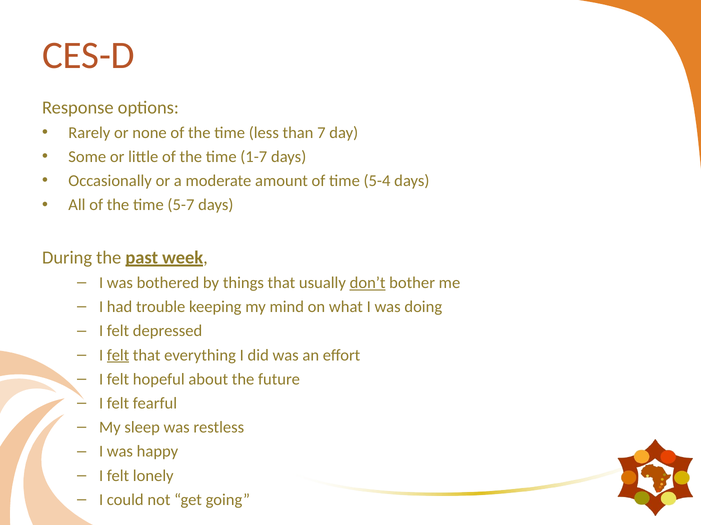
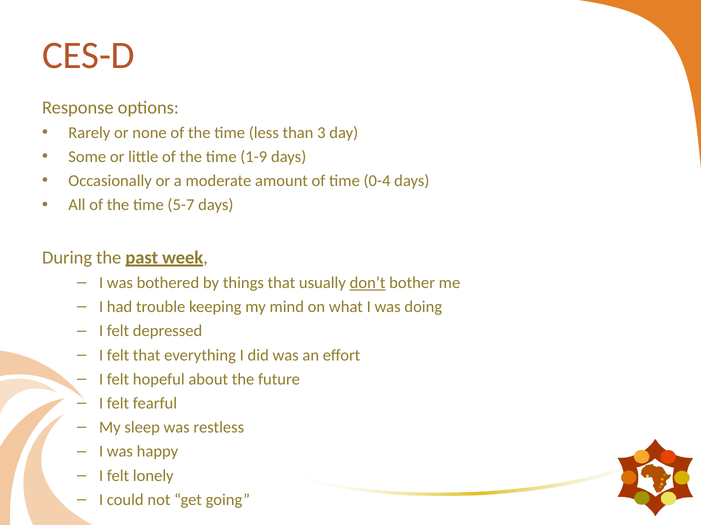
7: 7 -> 3
1-7: 1-7 -> 1-9
5-4: 5-4 -> 0-4
felt at (118, 356) underline: present -> none
